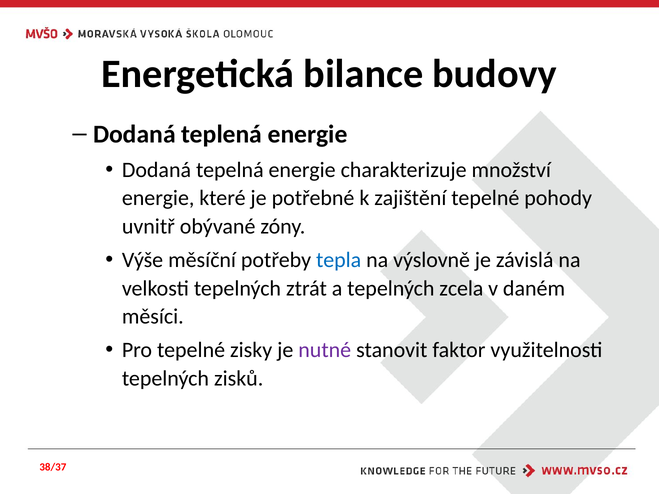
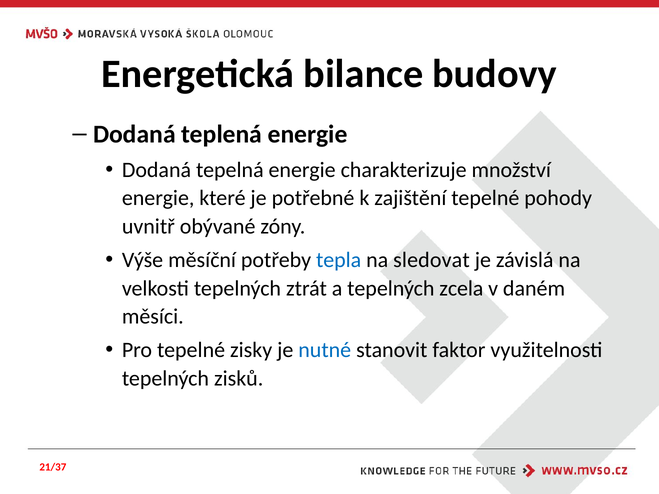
výslovně: výslovně -> sledovat
nutné colour: purple -> blue
38/37: 38/37 -> 21/37
